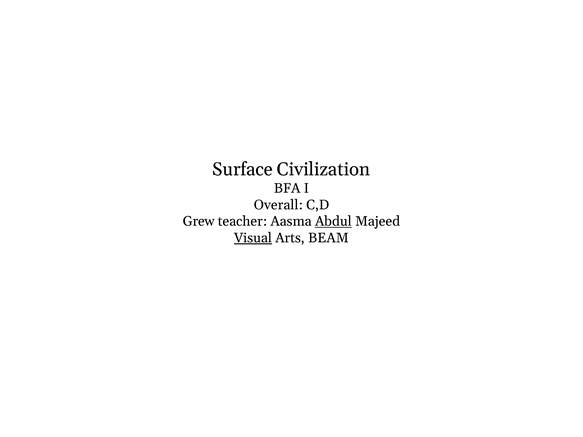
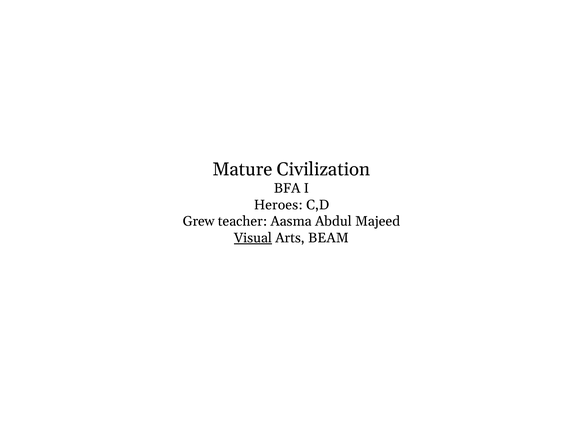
Surface: Surface -> Mature
Overall: Overall -> Heroes
Abdul underline: present -> none
